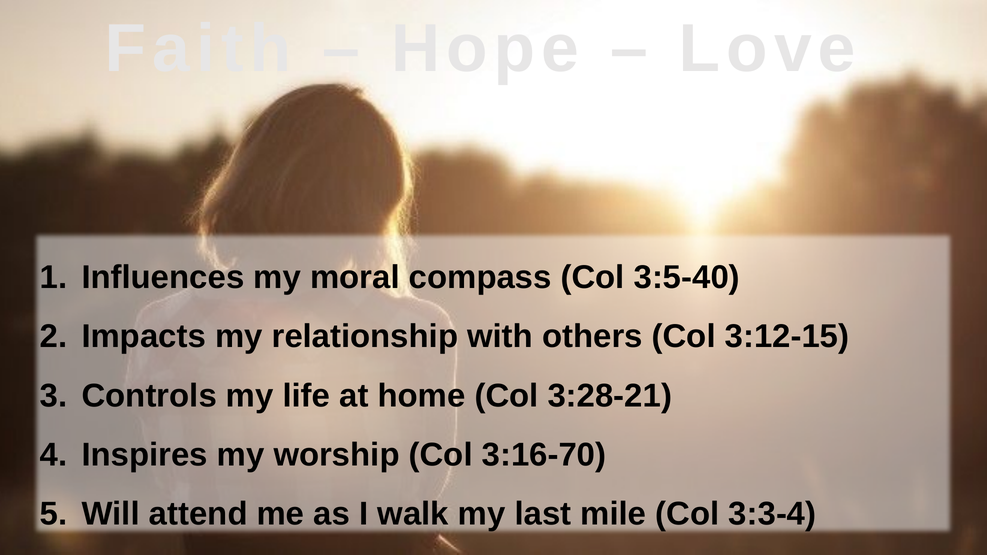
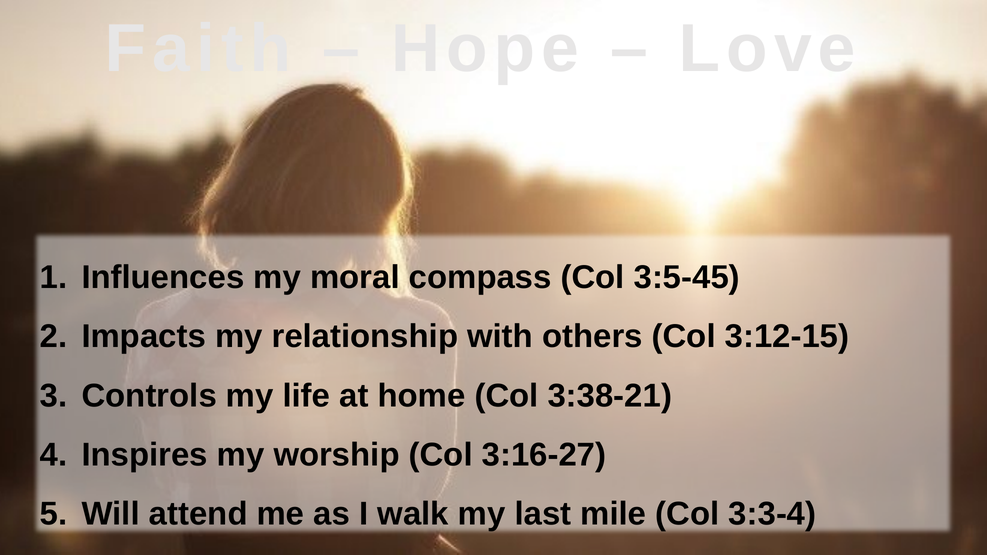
3:5-40: 3:5-40 -> 3:5-45
3:28-21: 3:28-21 -> 3:38-21
3:16-70: 3:16-70 -> 3:16-27
